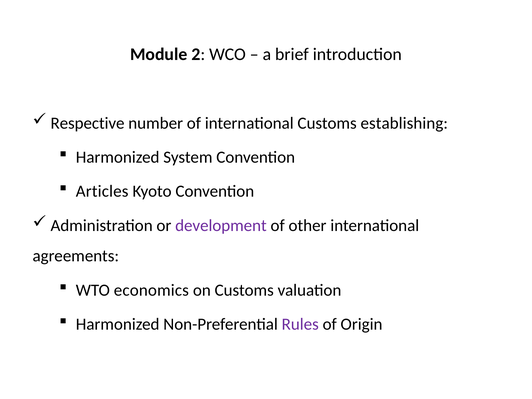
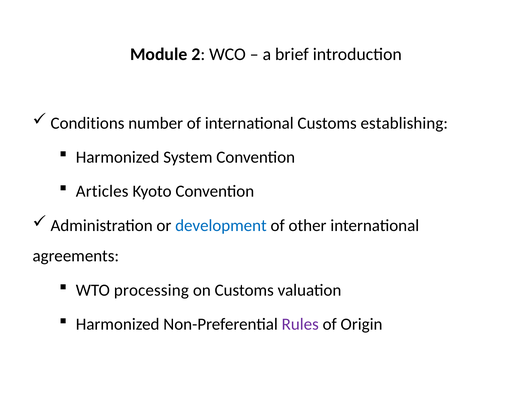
Respective: Respective -> Conditions
development colour: purple -> blue
economics: economics -> processing
